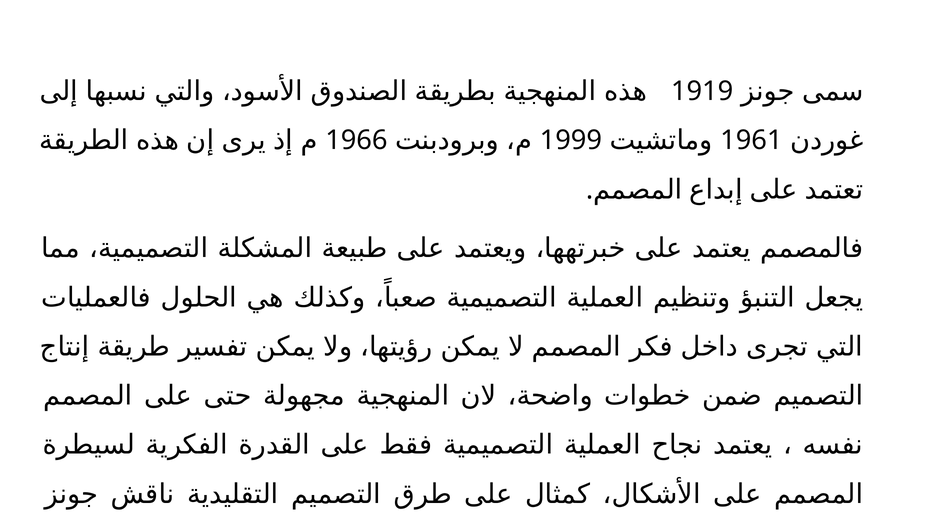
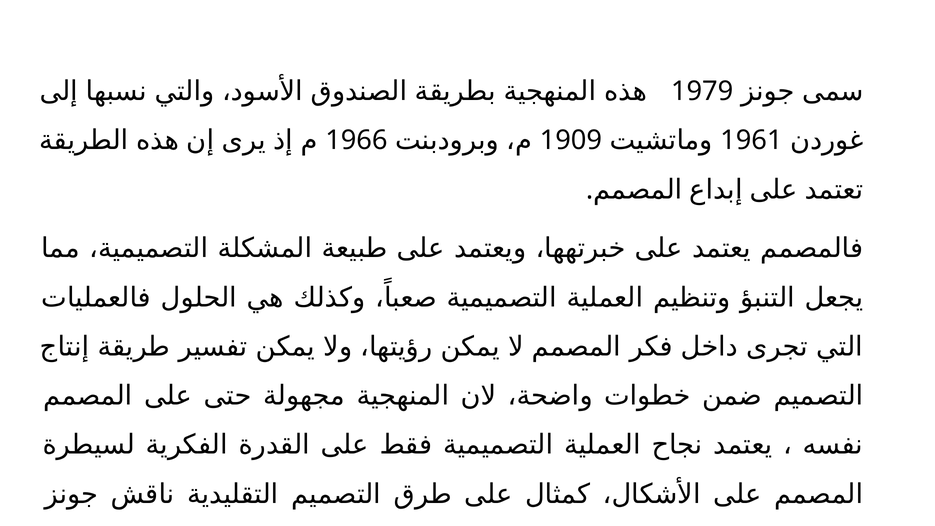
1919: 1919 -> 1979
1999: 1999 -> 1909
